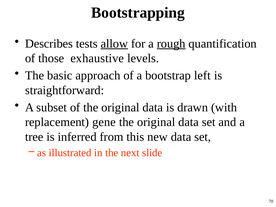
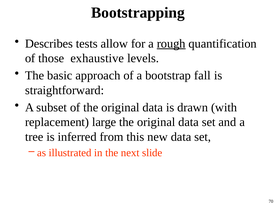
allow underline: present -> none
left: left -> fall
gene: gene -> large
